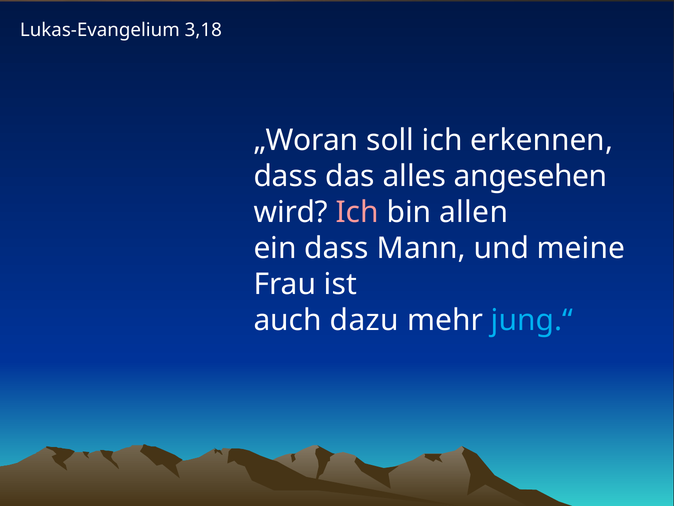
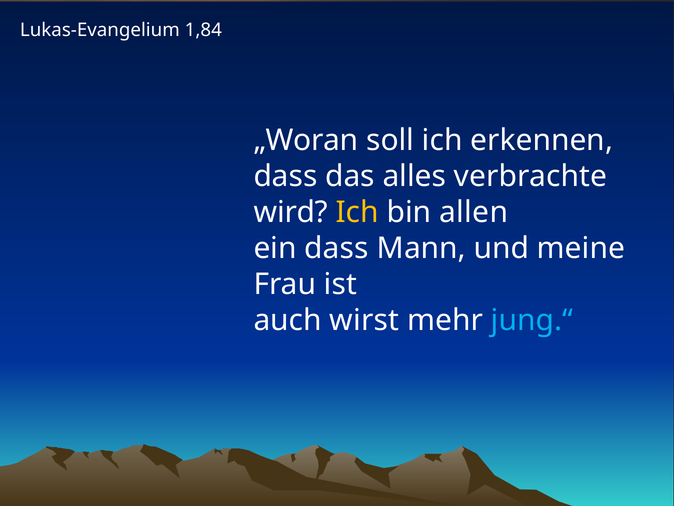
3,18: 3,18 -> 1,84
angesehen: angesehen -> verbrachte
Ich at (357, 212) colour: pink -> yellow
dazu: dazu -> wirst
